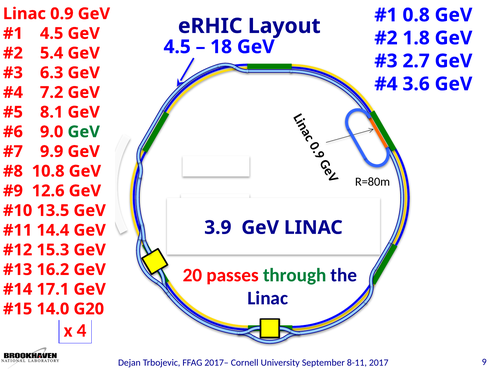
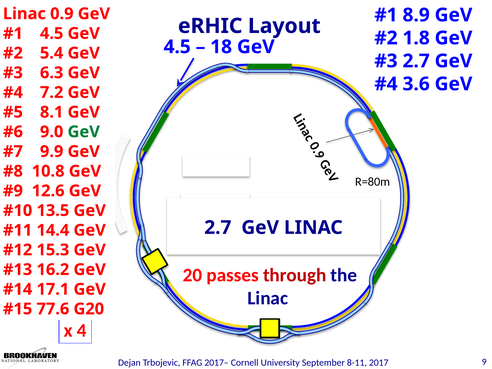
0.8: 0.8 -> 8.9
3.9 at (218, 228): 3.9 -> 2.7
through colour: green -> red
14.0: 14.0 -> 77.6
